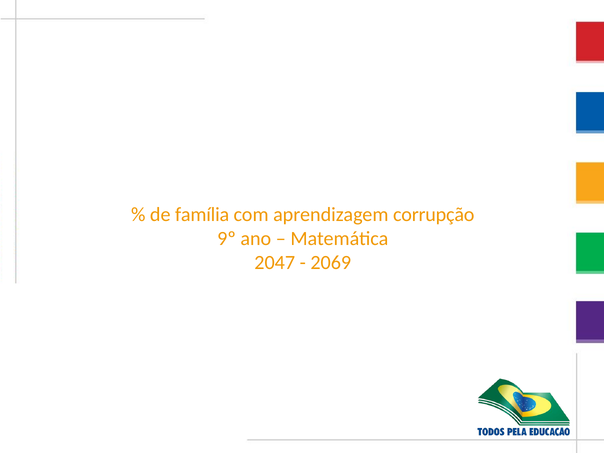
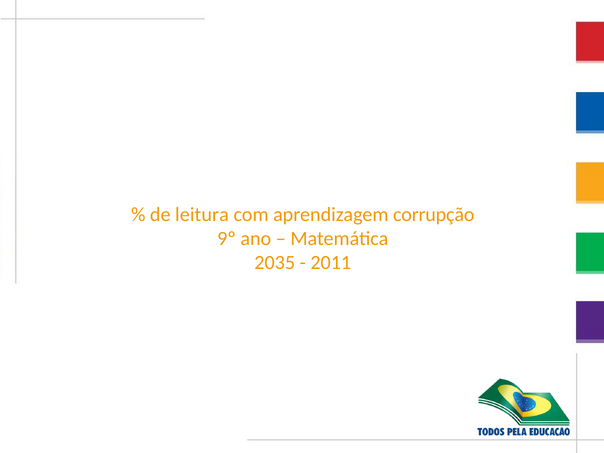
família: família -> leitura
2047: 2047 -> 2035
2069: 2069 -> 2011
